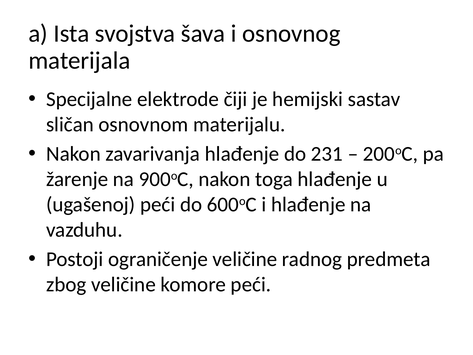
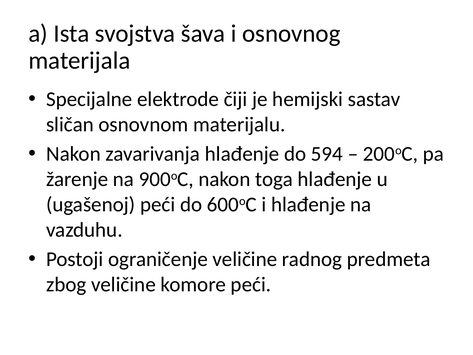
231: 231 -> 594
